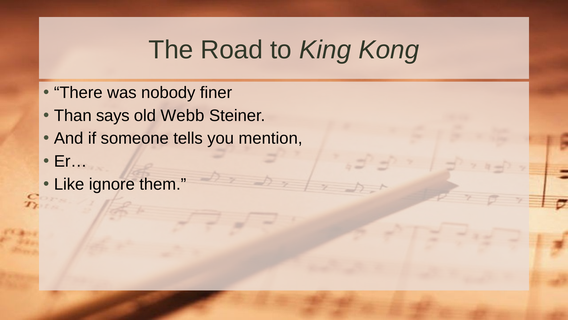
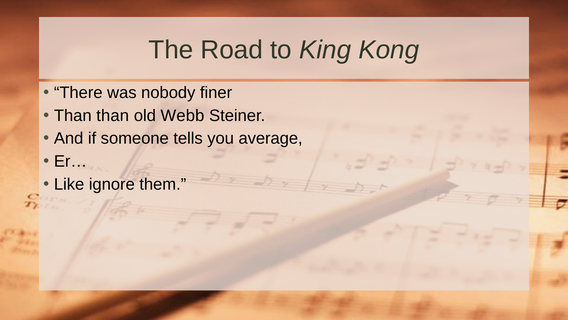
Than says: says -> than
mention: mention -> average
